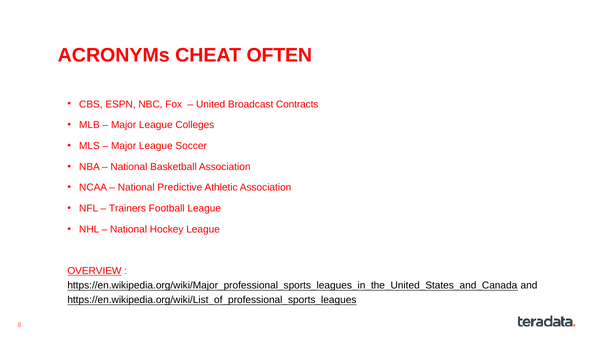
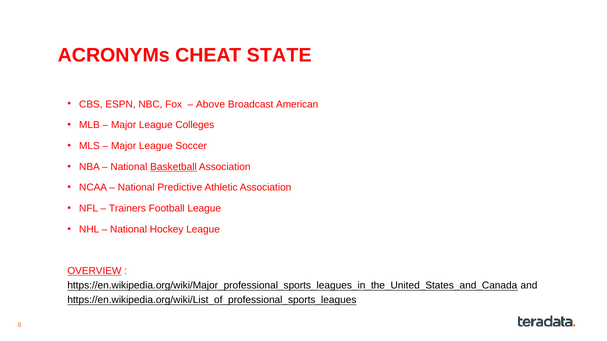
OFTEN: OFTEN -> STATE
United: United -> Above
Contracts: Contracts -> American
Basketball underline: none -> present
